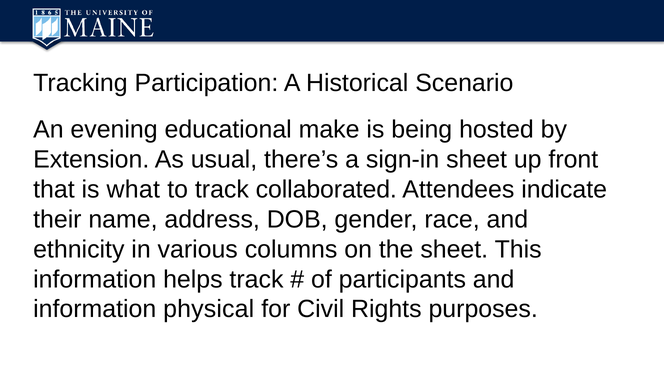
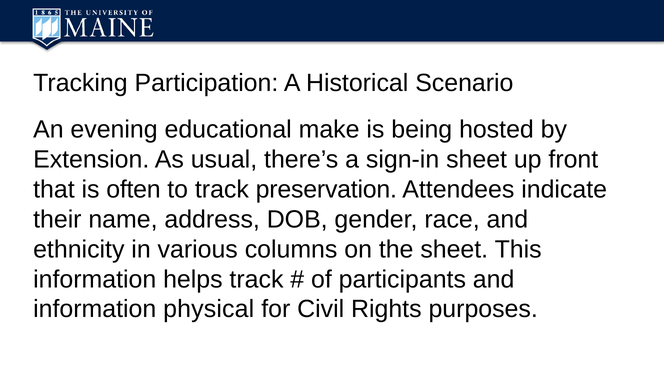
what: what -> often
collaborated: collaborated -> preservation
